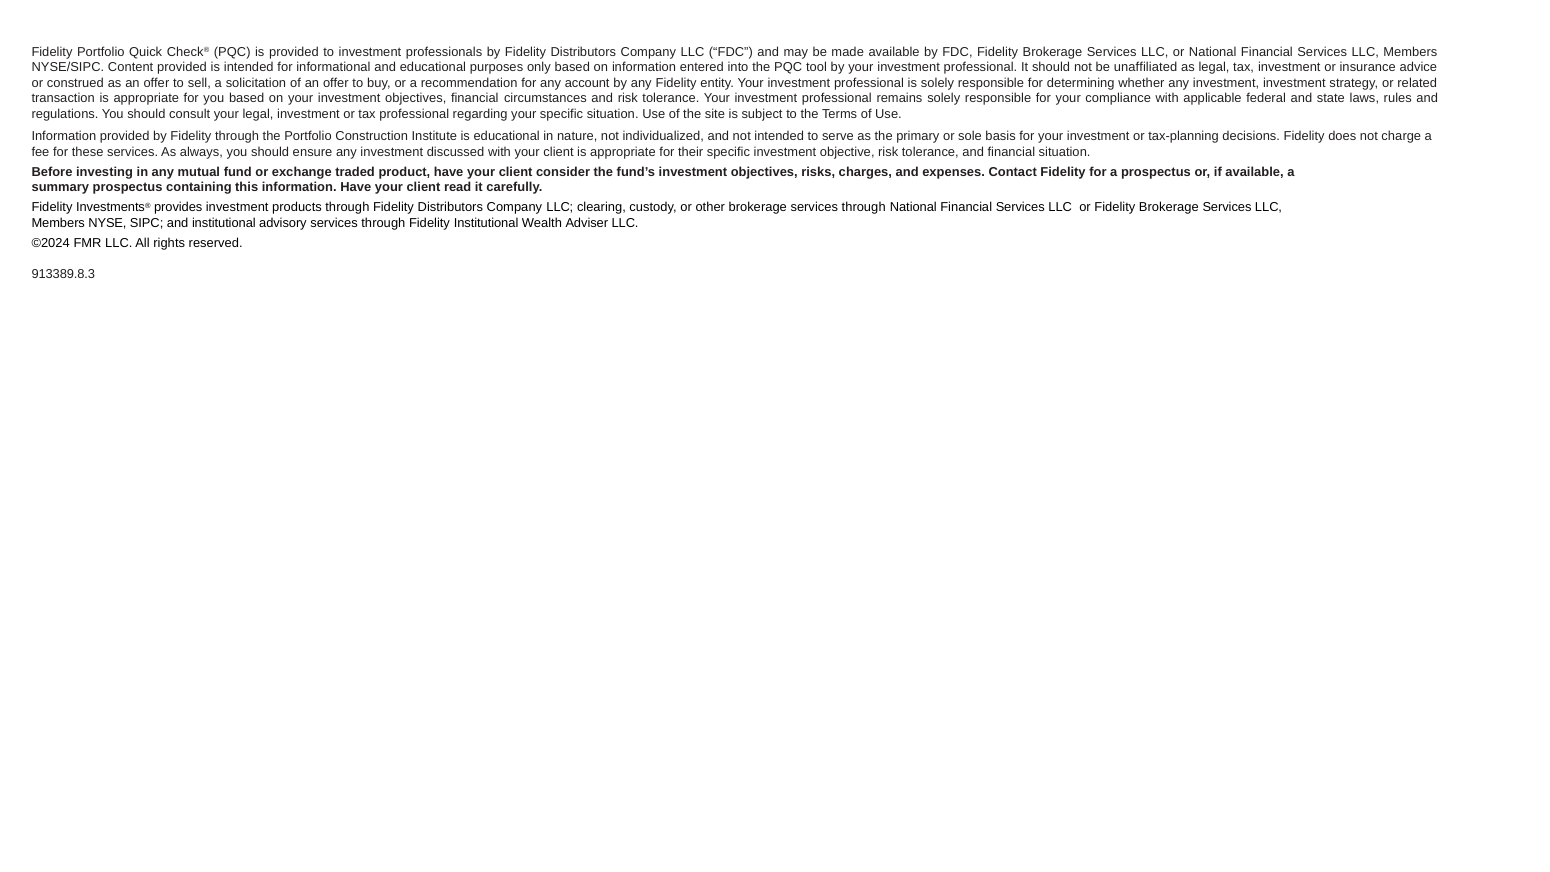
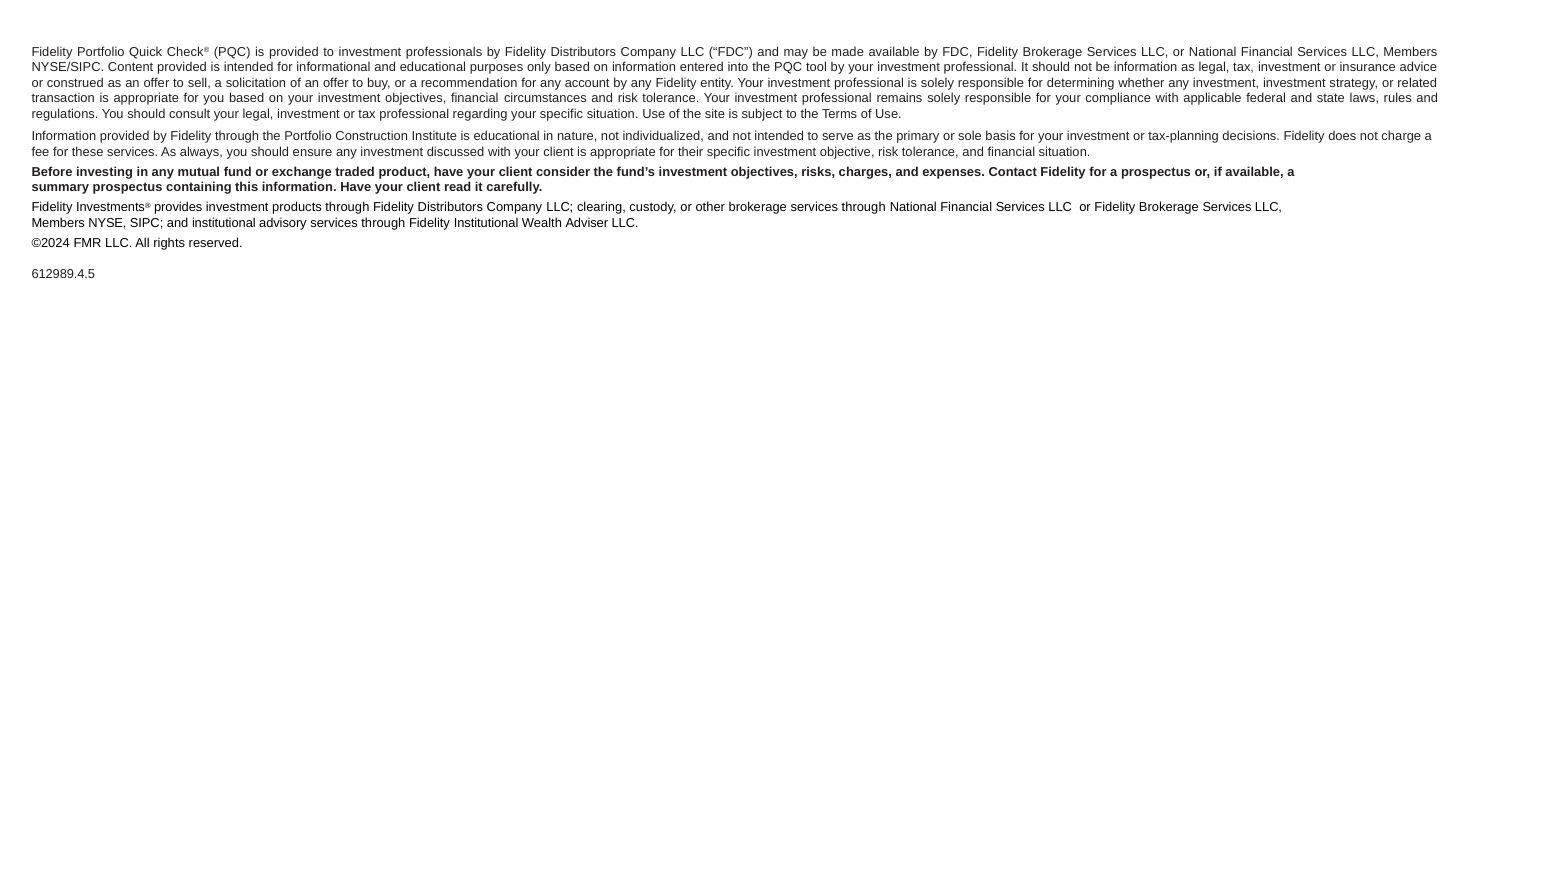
be unaffiliated: unaffiliated -> information
913389.8.3: 913389.8.3 -> 612989.4.5
